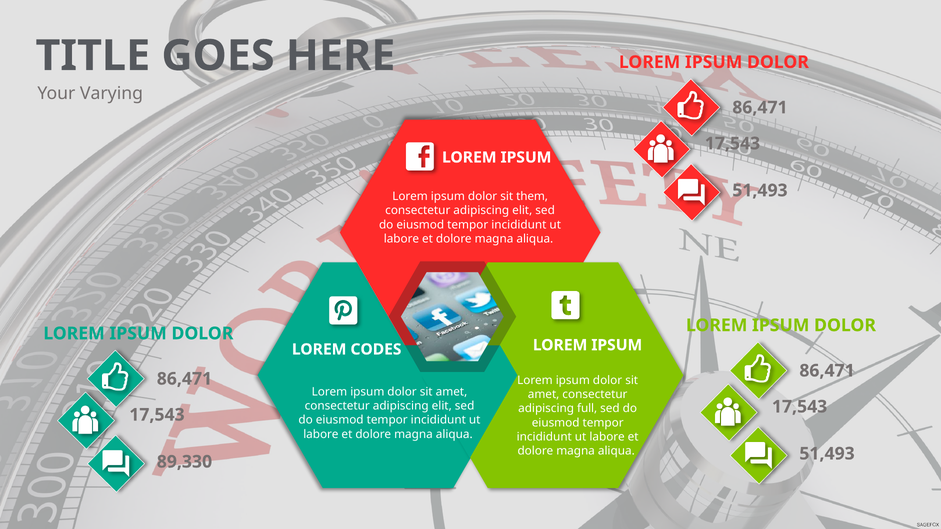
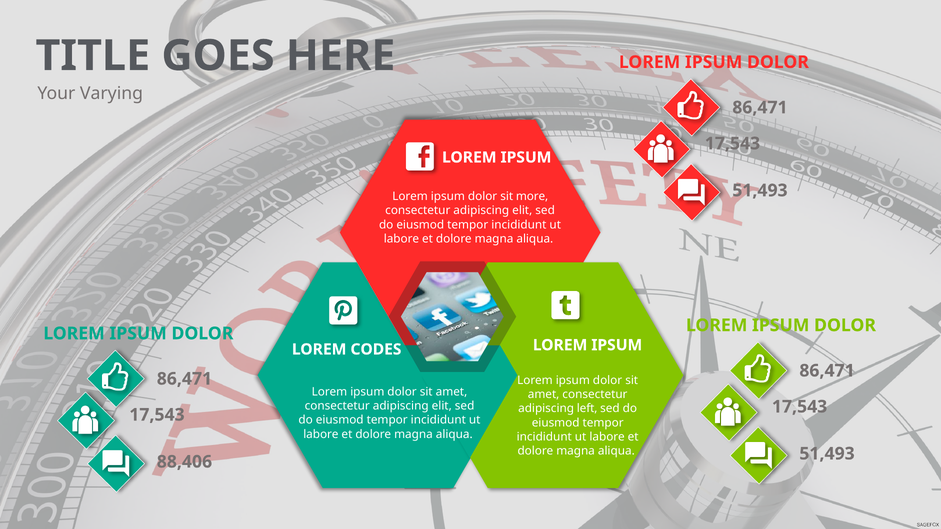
them: them -> more
full: full -> left
89,330: 89,330 -> 88,406
